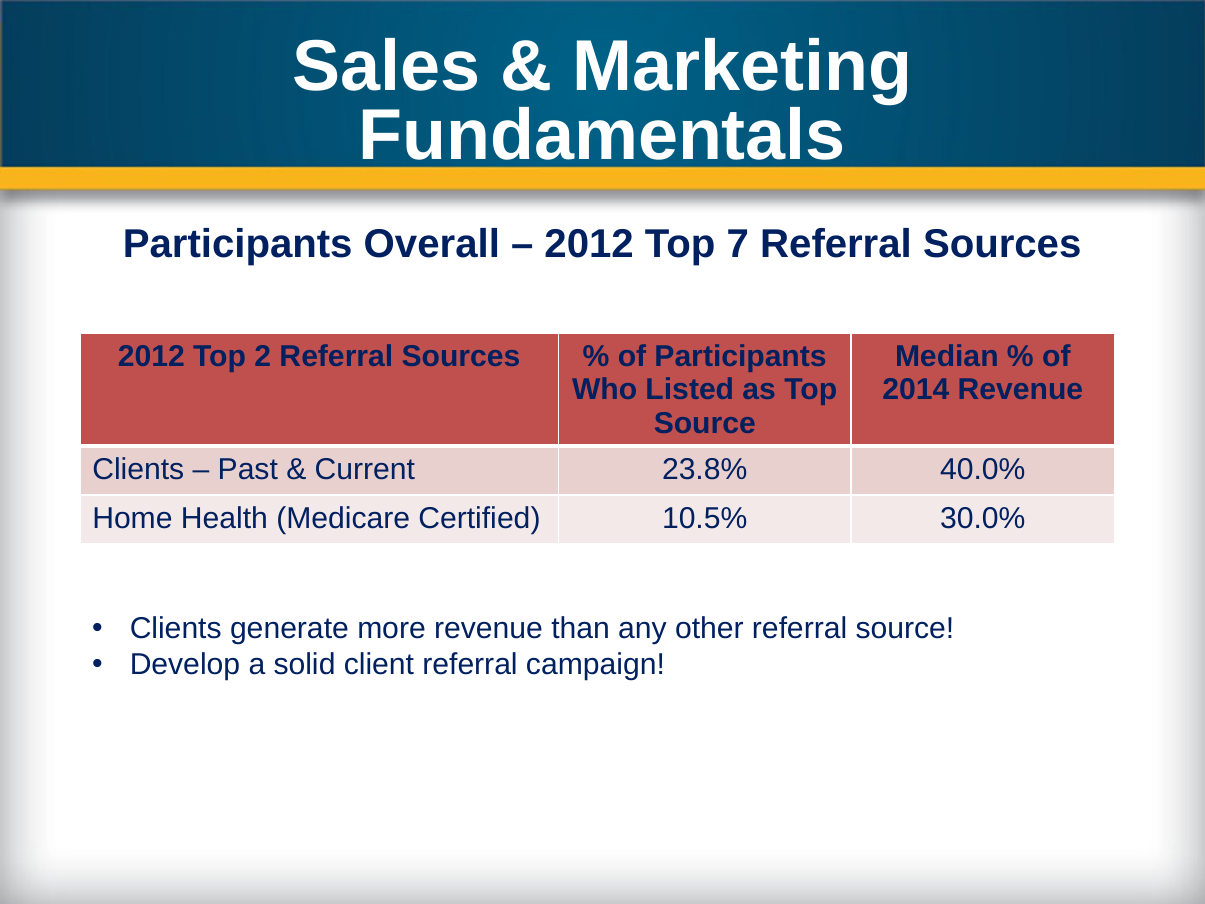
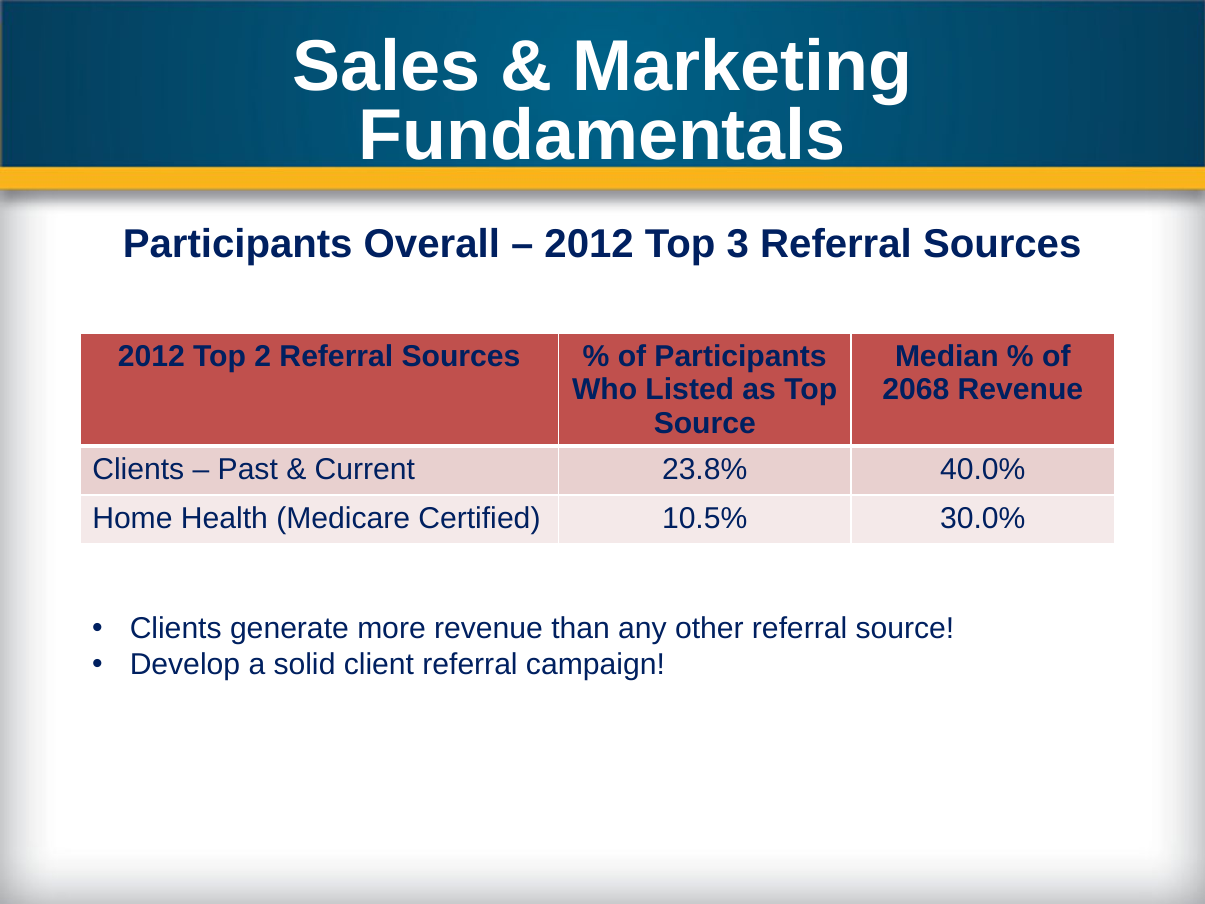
7: 7 -> 3
2014: 2014 -> 2068
